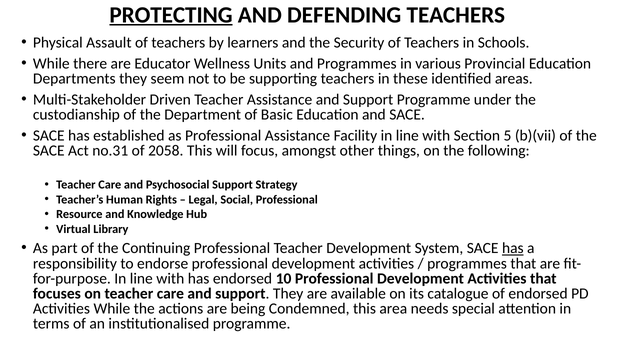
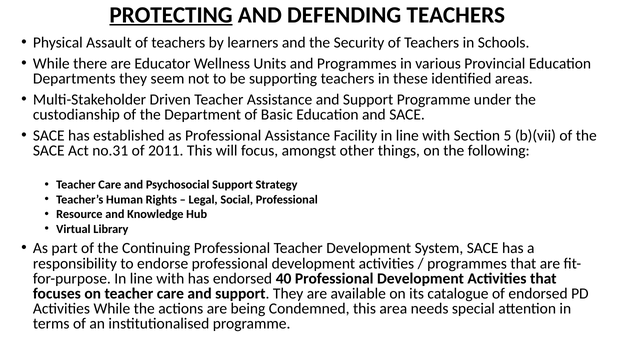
2058: 2058 -> 2011
has at (513, 248) underline: present -> none
10: 10 -> 40
